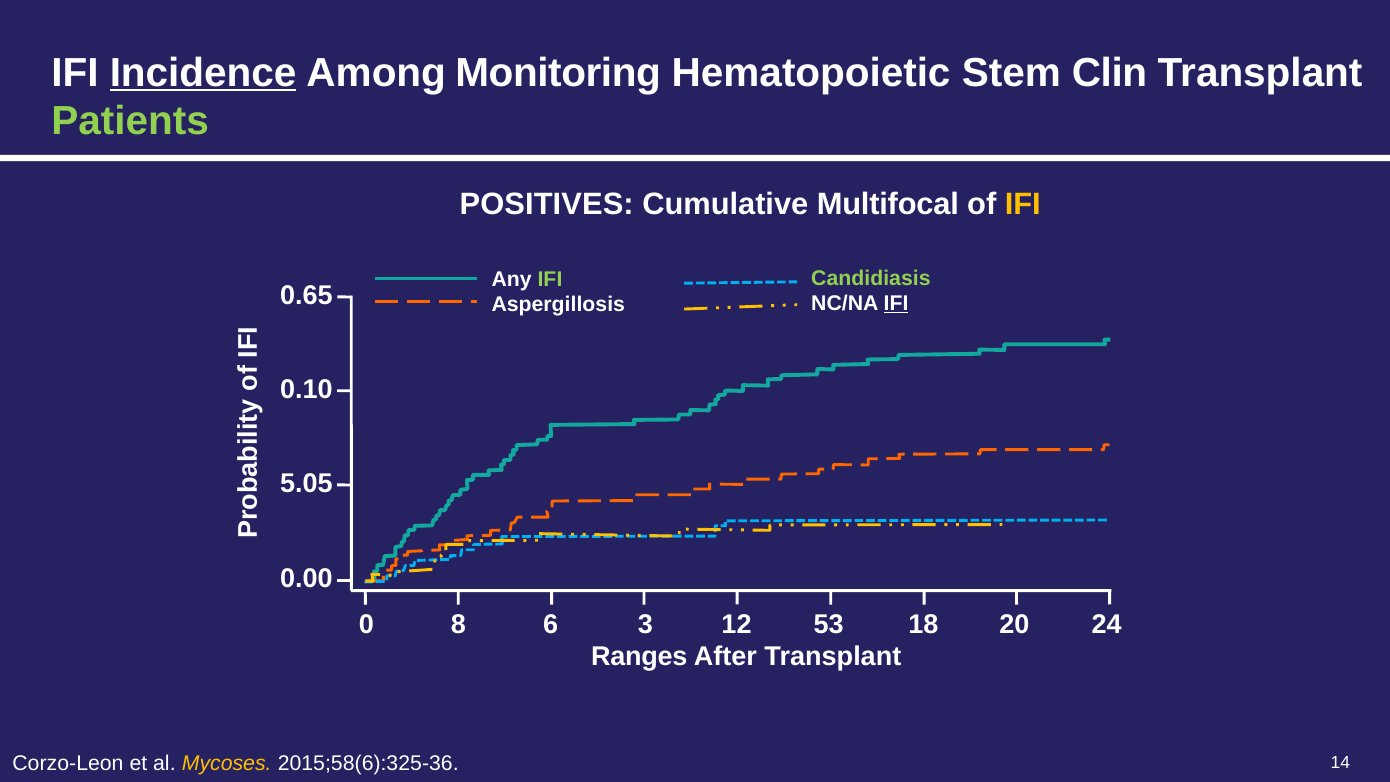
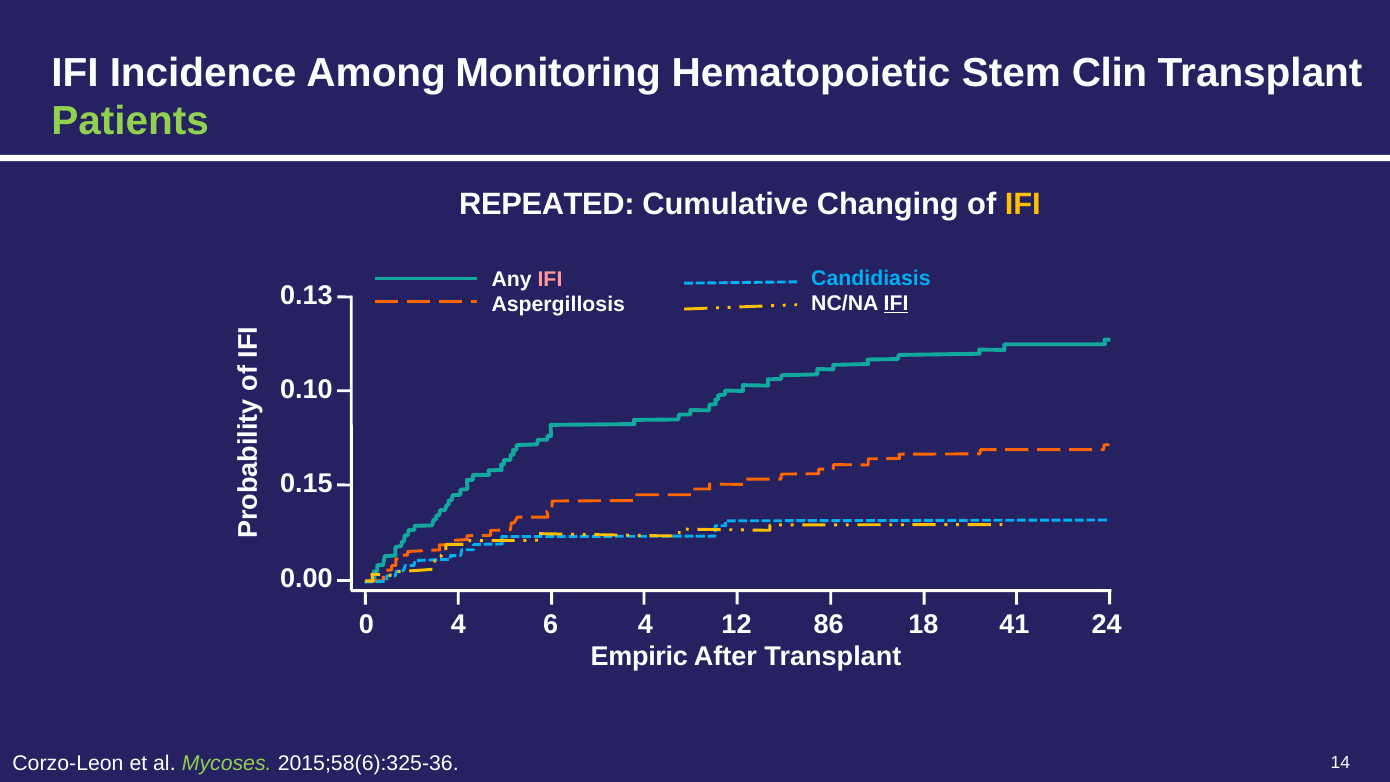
Incidence underline: present -> none
POSITIVES: POSITIVES -> REPEATED
Multifocal: Multifocal -> Changing
Candidiasis colour: light green -> light blue
IFI at (550, 279) colour: light green -> pink
0.65: 0.65 -> 0.13
5.05: 5.05 -> 0.15
0 8: 8 -> 4
6 3: 3 -> 4
53: 53 -> 86
20: 20 -> 41
Ranges: Ranges -> Empiric
Mycoses colour: yellow -> light green
